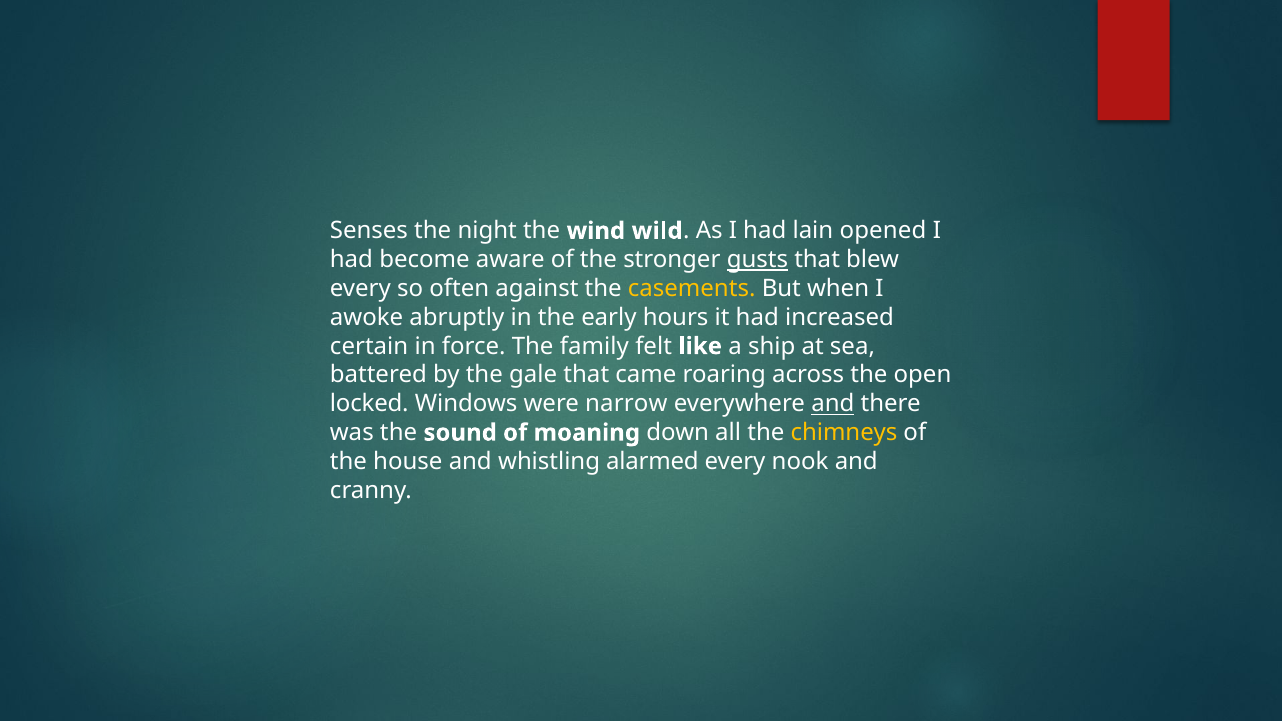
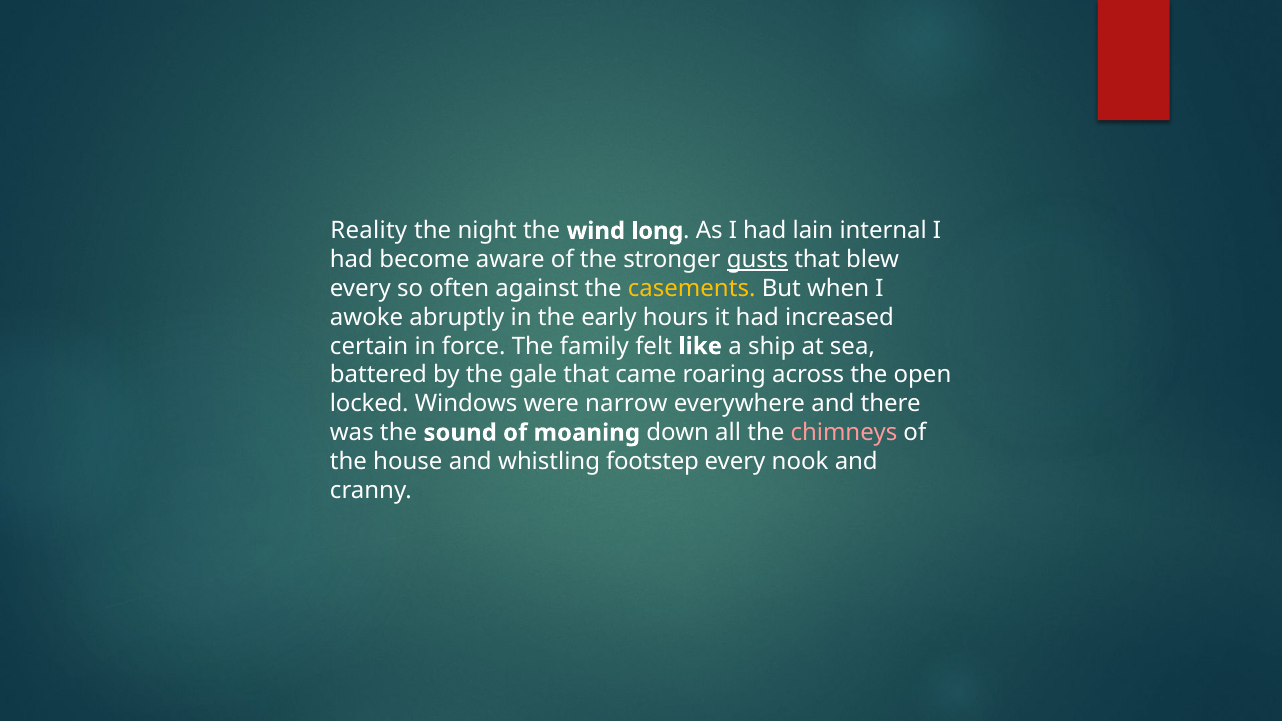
Senses: Senses -> Reality
wild: wild -> long
opened: opened -> internal
and at (833, 404) underline: present -> none
chimneys colour: yellow -> pink
alarmed: alarmed -> footstep
